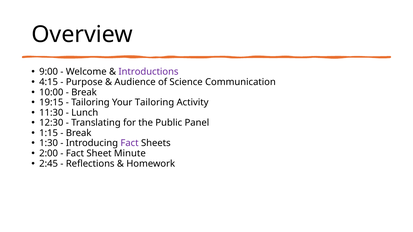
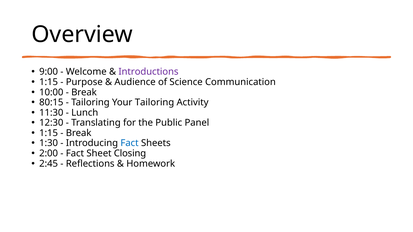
4:15 at (49, 82): 4:15 -> 1:15
19:15: 19:15 -> 80:15
Fact at (130, 143) colour: purple -> blue
Minute: Minute -> Closing
